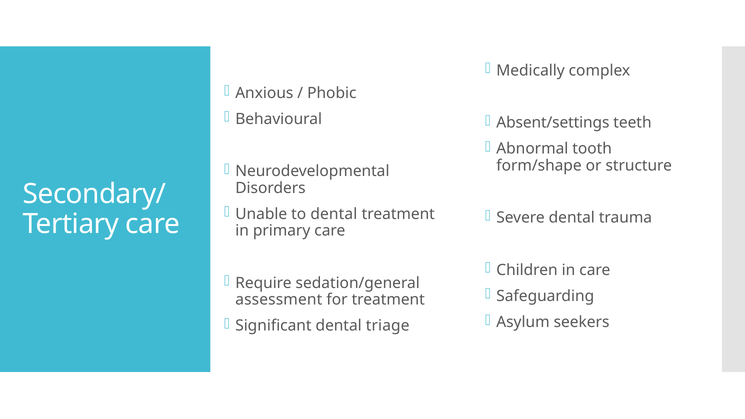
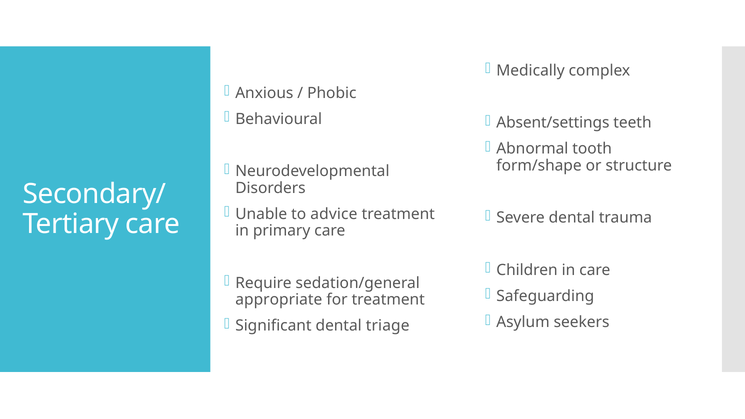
to dental: dental -> advice
assessment: assessment -> appropriate
